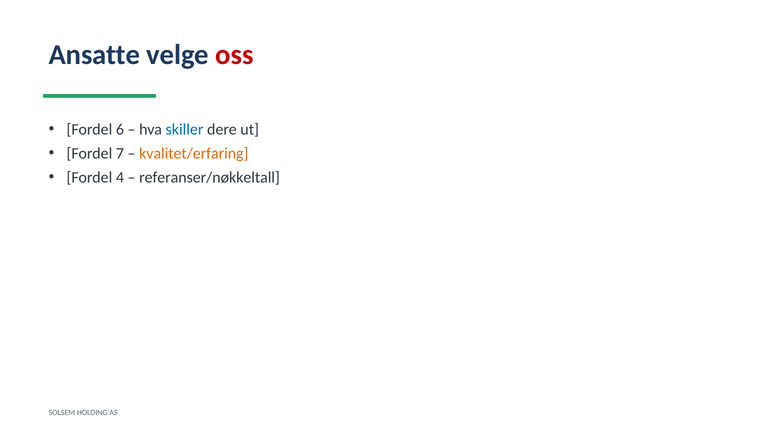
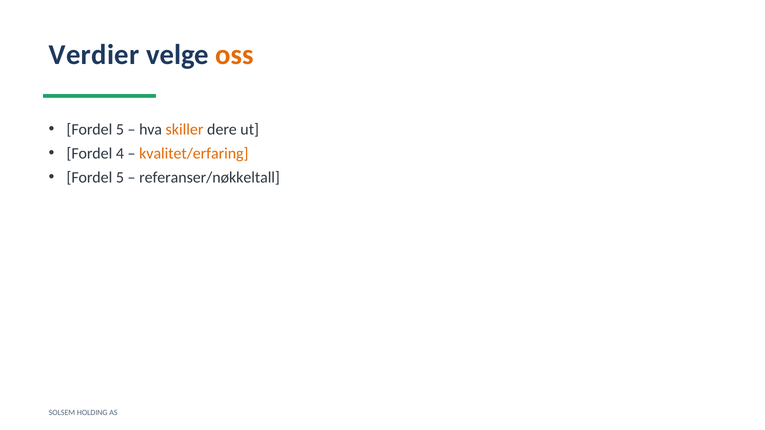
Ansatte: Ansatte -> Verdier
oss colour: red -> orange
6 at (120, 130): 6 -> 5
skiller colour: blue -> orange
7: 7 -> 4
4 at (120, 177): 4 -> 5
